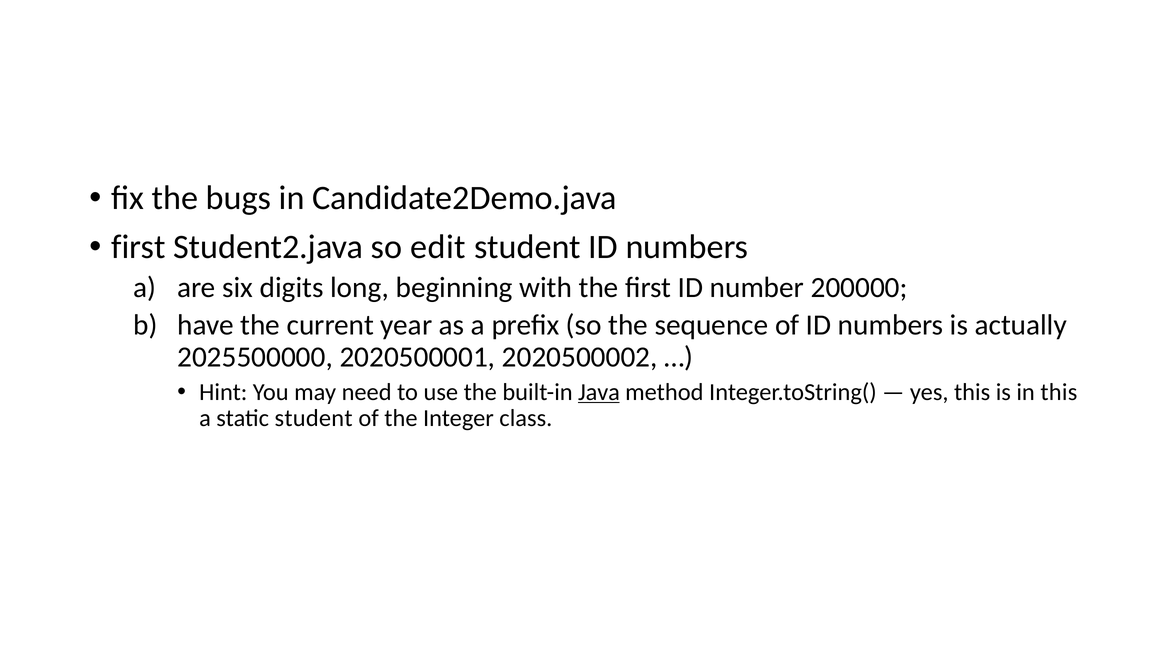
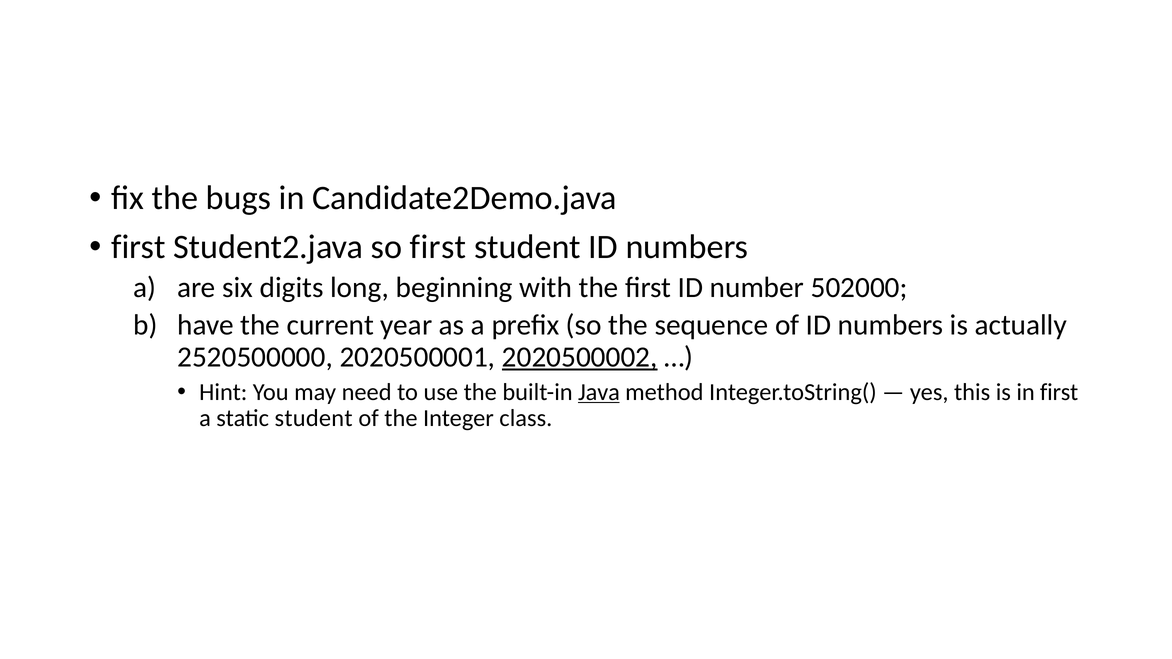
so edit: edit -> first
200000: 200000 -> 502000
2025500000: 2025500000 -> 2520500000
2020500002 underline: none -> present
in this: this -> first
